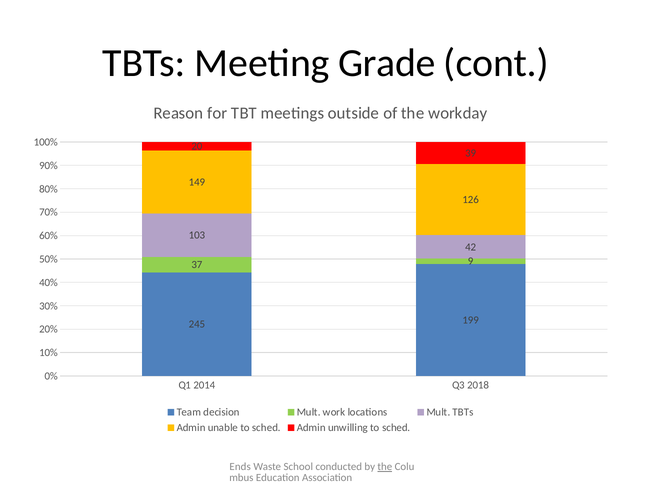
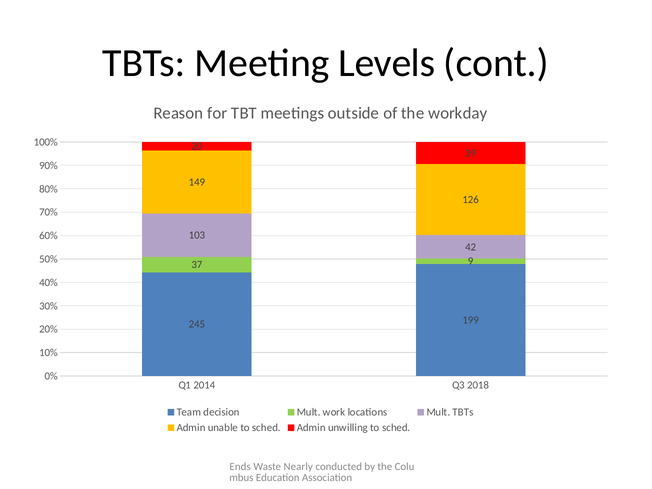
Grade: Grade -> Levels
School: School -> Nearly
the at (385, 467) underline: present -> none
